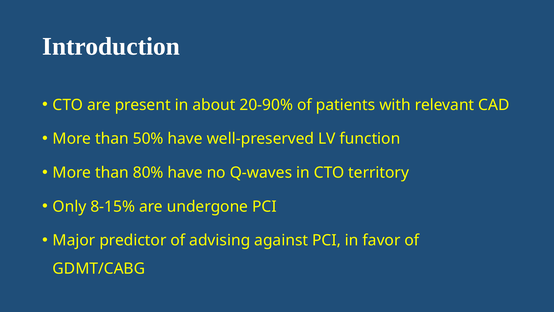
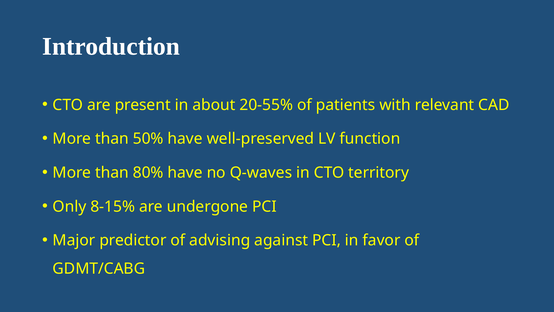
20-90%: 20-90% -> 20-55%
